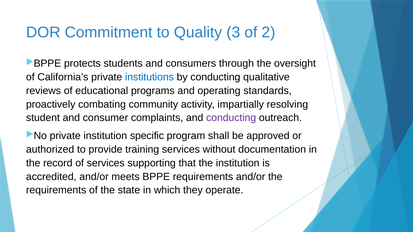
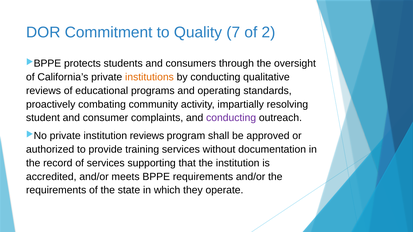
3: 3 -> 7
institutions colour: blue -> orange
institution specific: specific -> reviews
